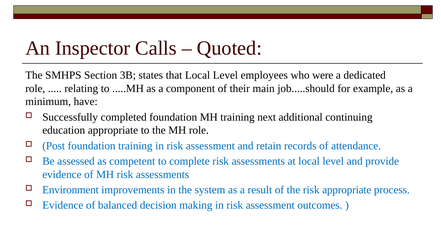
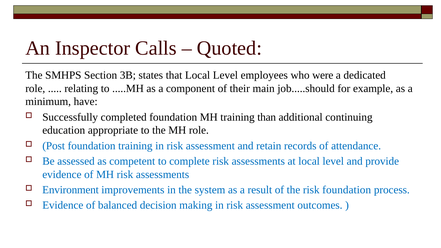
next: next -> than
risk appropriate: appropriate -> foundation
